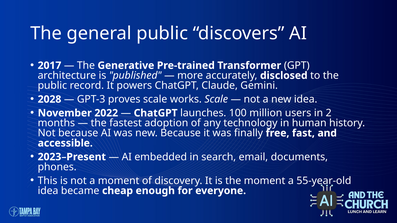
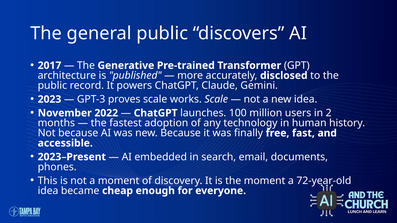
2028: 2028 -> 2023
55-year-old: 55-year-old -> 72-year-old
